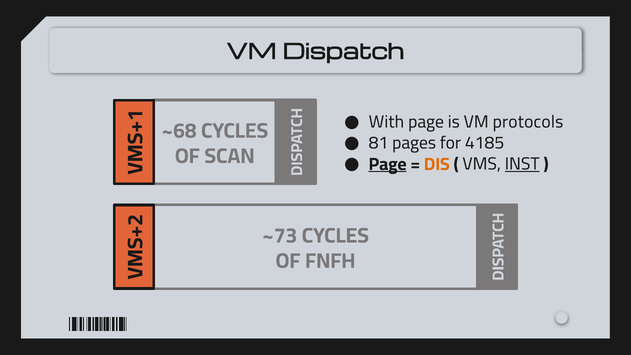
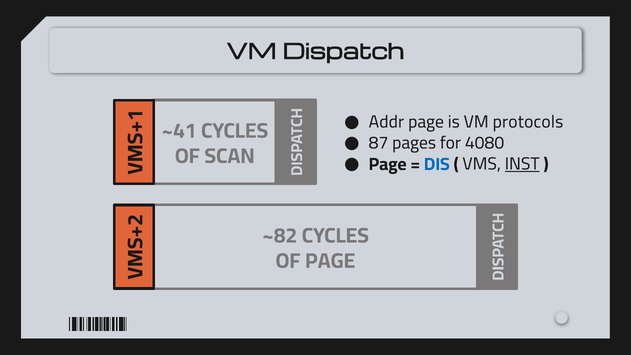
With: With -> Addr
~68: ~68 -> ~41
81: 81 -> 87
4185: 4185 -> 4080
Page at (388, 164) underline: present -> none
DIS colour: orange -> blue
~73: ~73 -> ~82
OF FNFH: FNFH -> PAGE
